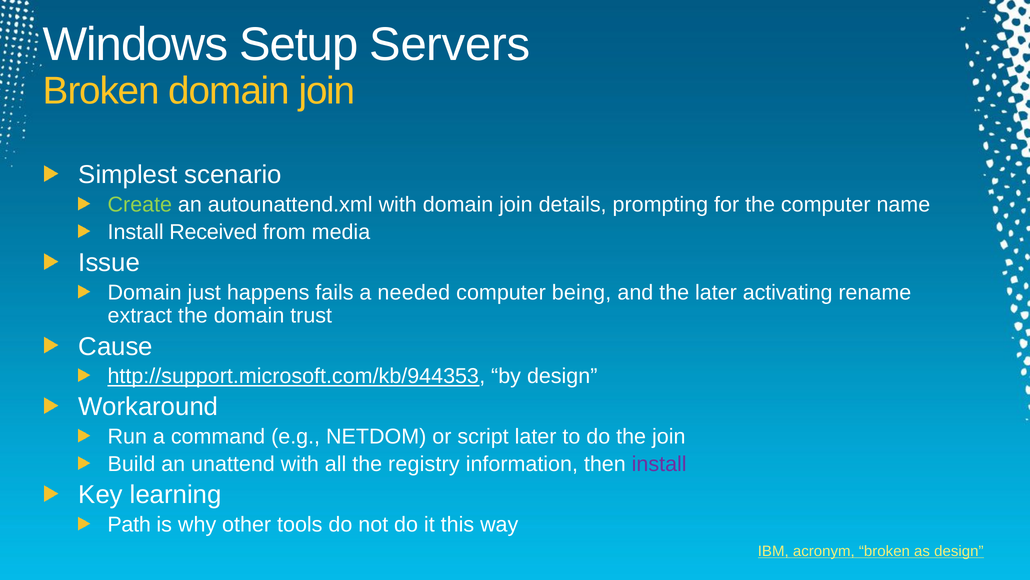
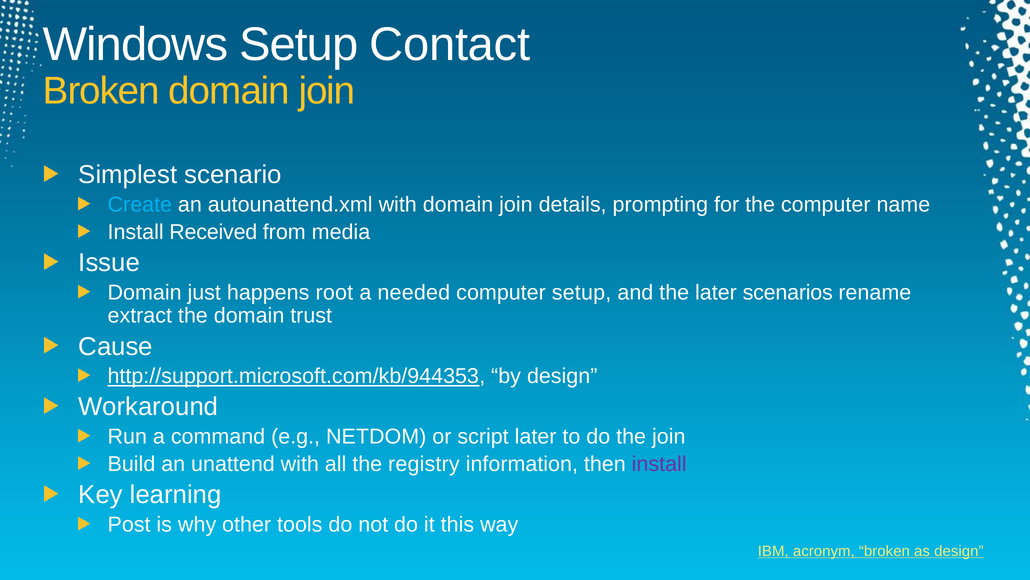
Servers: Servers -> Contact
Create colour: light green -> light blue
fails: fails -> root
computer being: being -> setup
activating: activating -> scenarios
Path: Path -> Post
